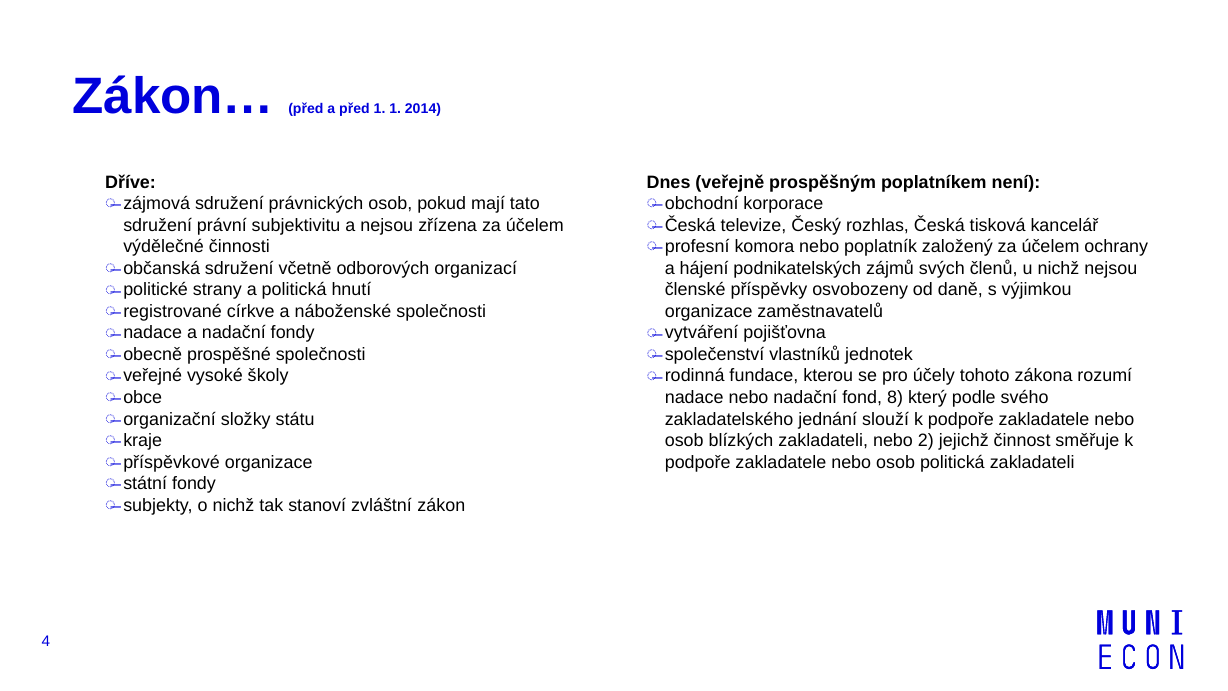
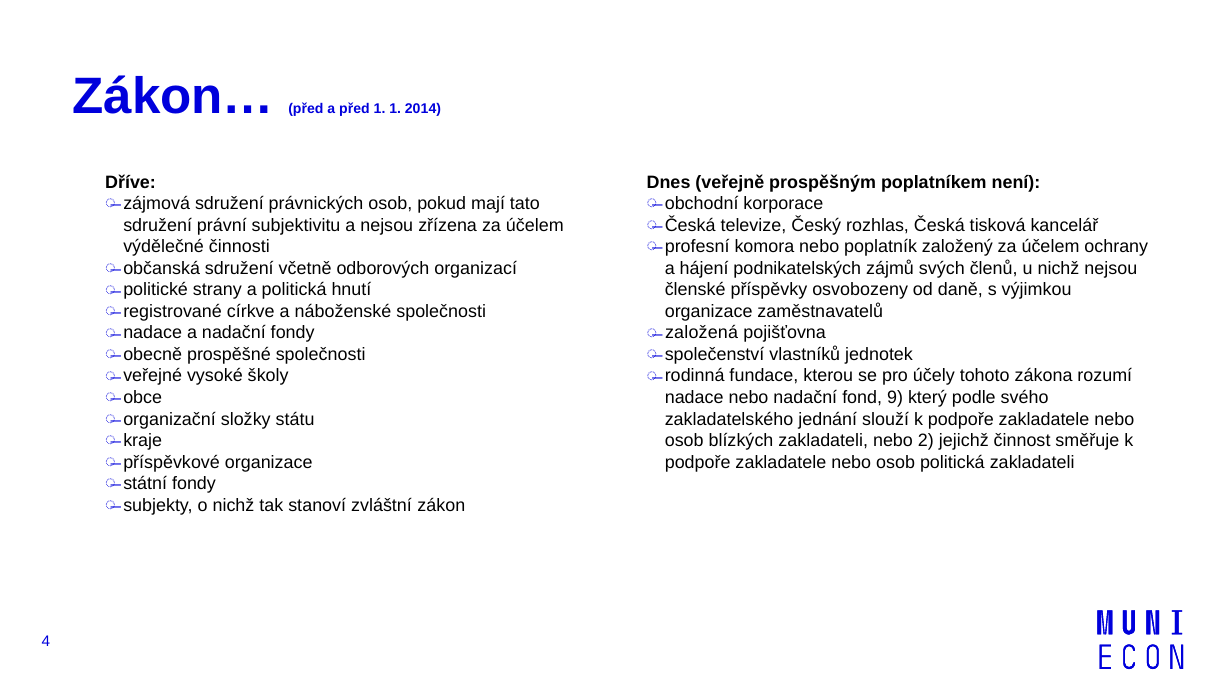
vytváření: vytváření -> založená
8: 8 -> 9
